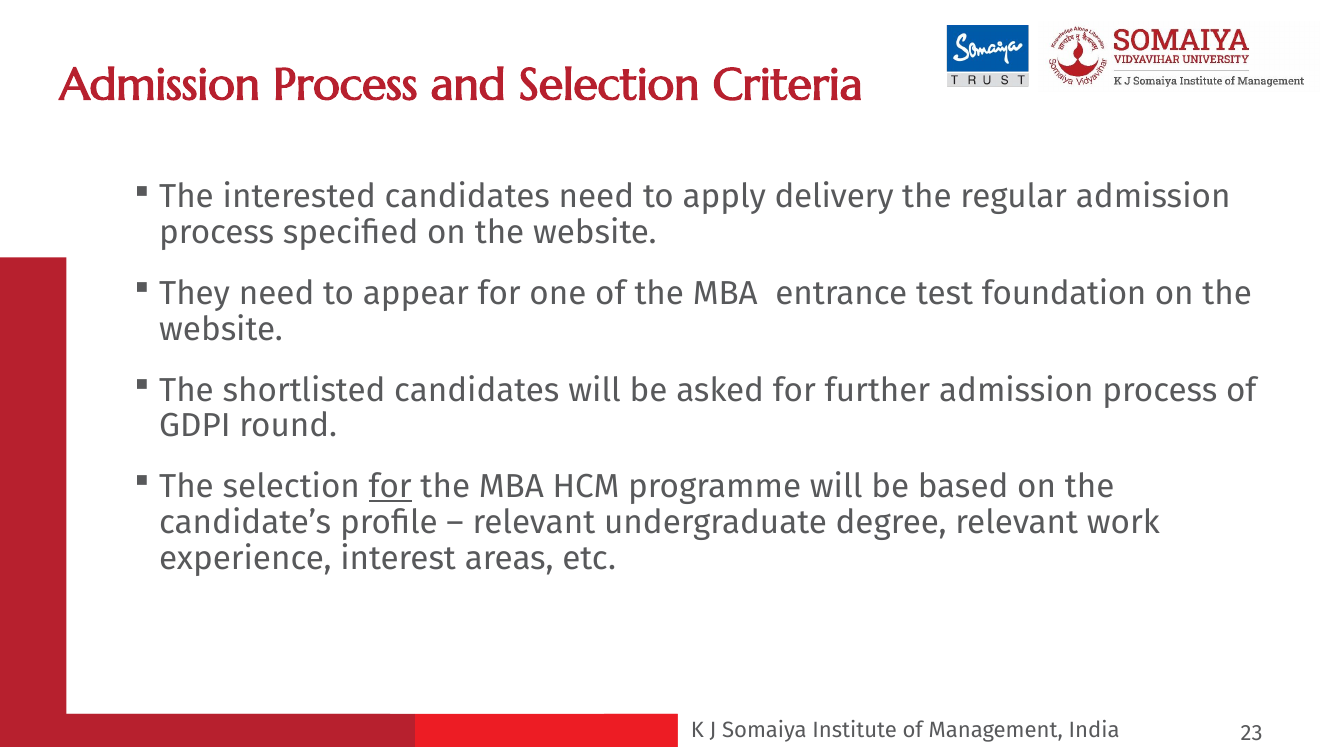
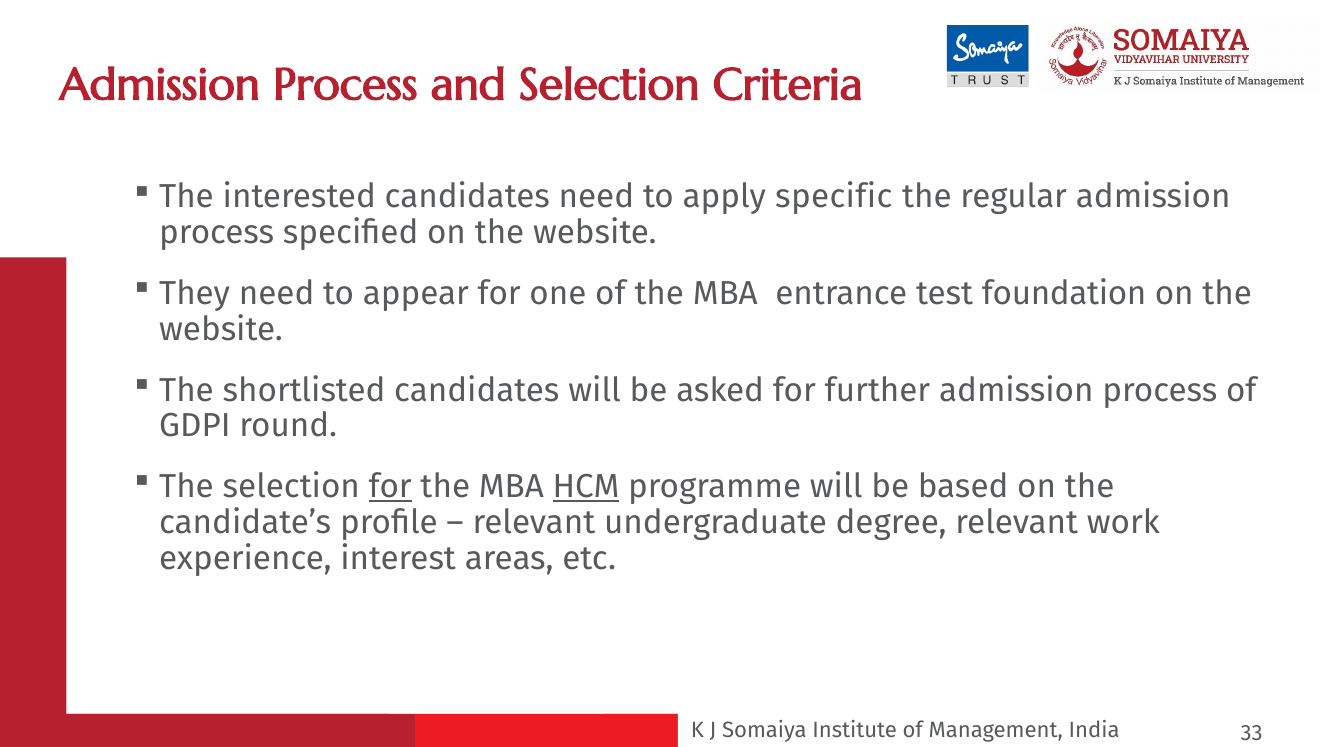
delivery: delivery -> specific
HCM underline: none -> present
23: 23 -> 33
